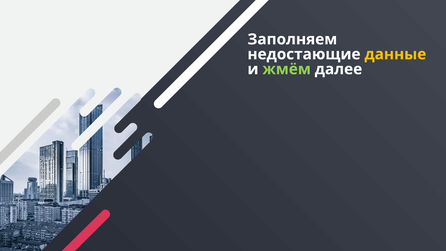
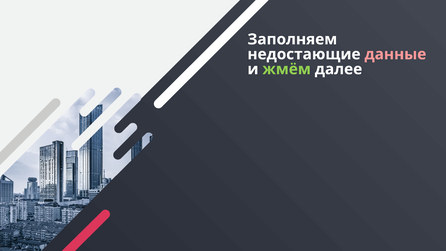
данные colour: yellow -> pink
